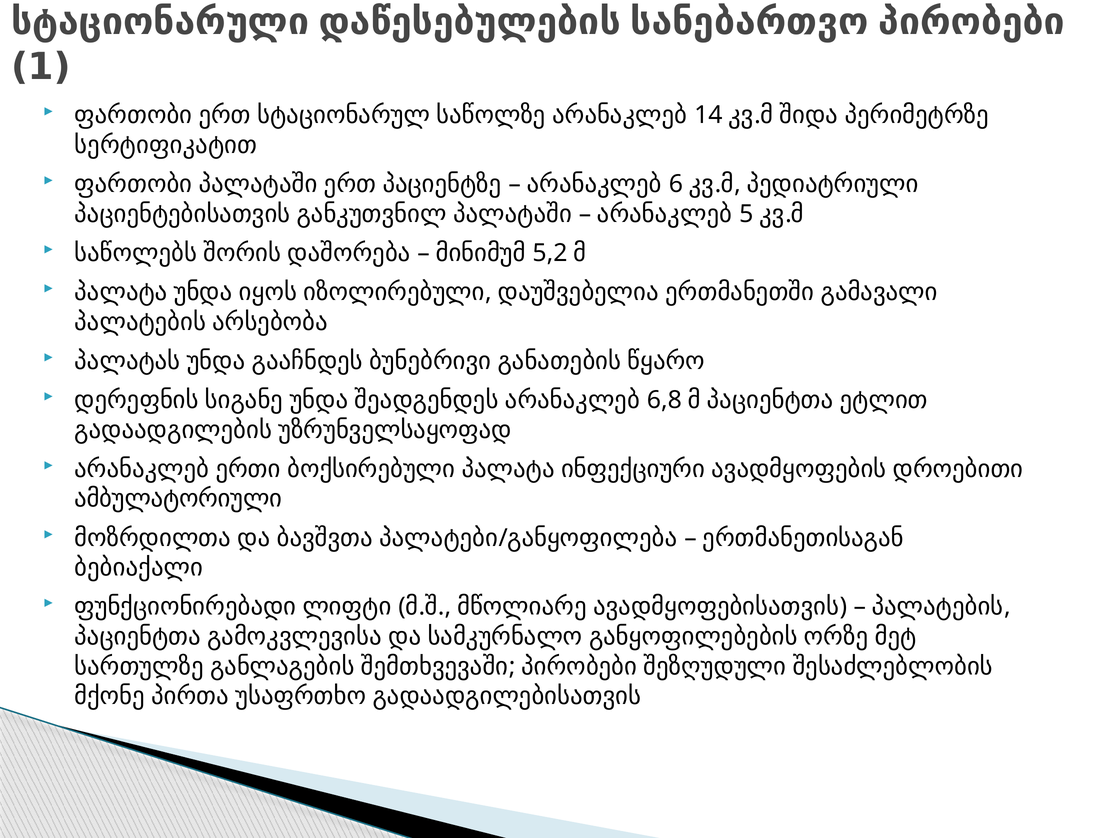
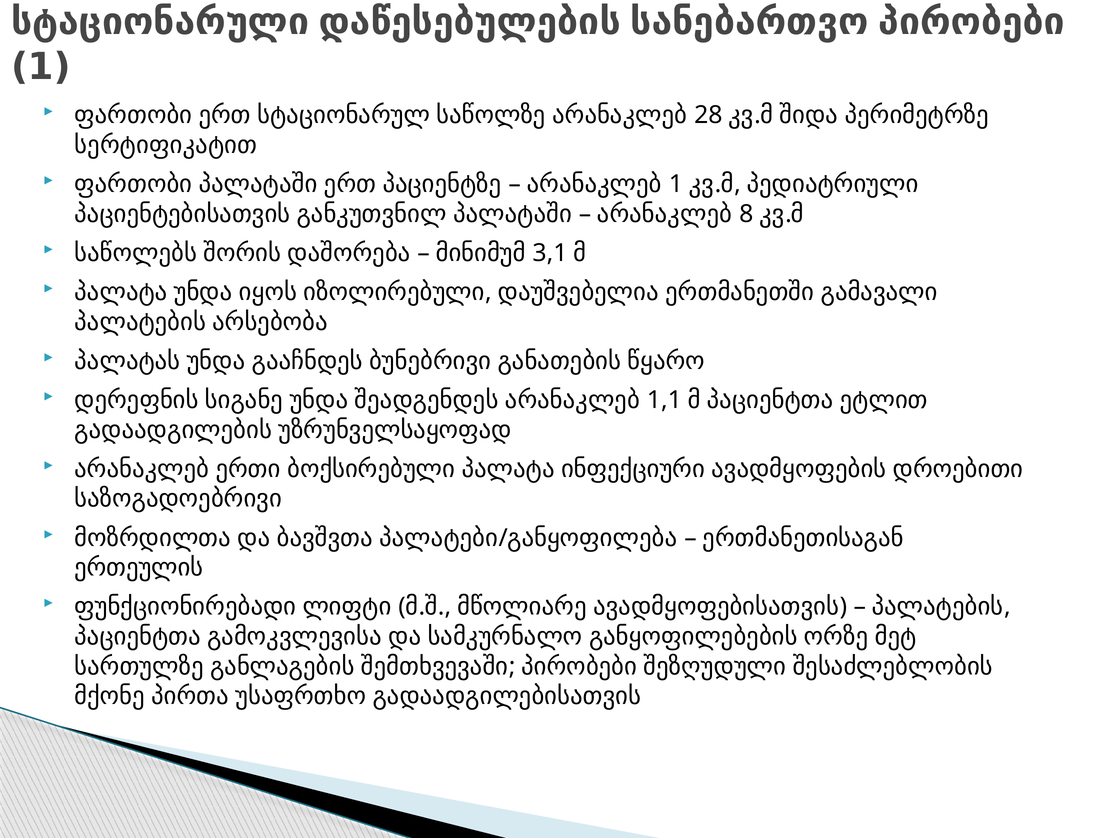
14: 14 -> 28
6 at (676, 184): 6 -> 1
5: 5 -> 8
5,2: 5,2 -> 3,1
6,8: 6,8 -> 1,1
ამბულატორიული: ამბულატორიული -> საზოგადოებრივი
ბებიაქალი: ბებიაქალი -> ერთეულის
